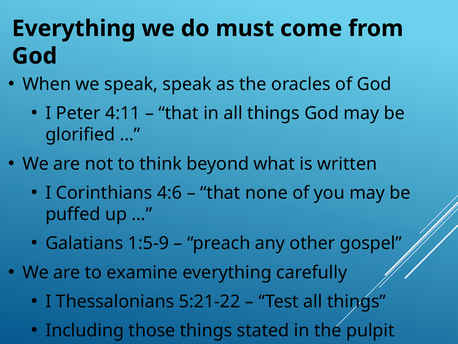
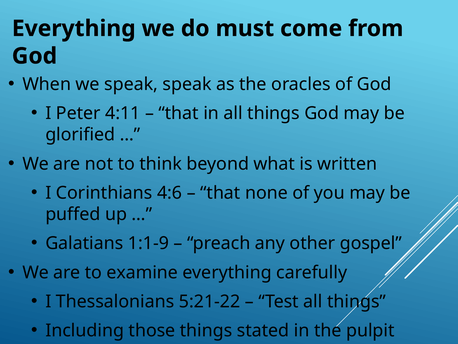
1:5-9: 1:5-9 -> 1:1-9
